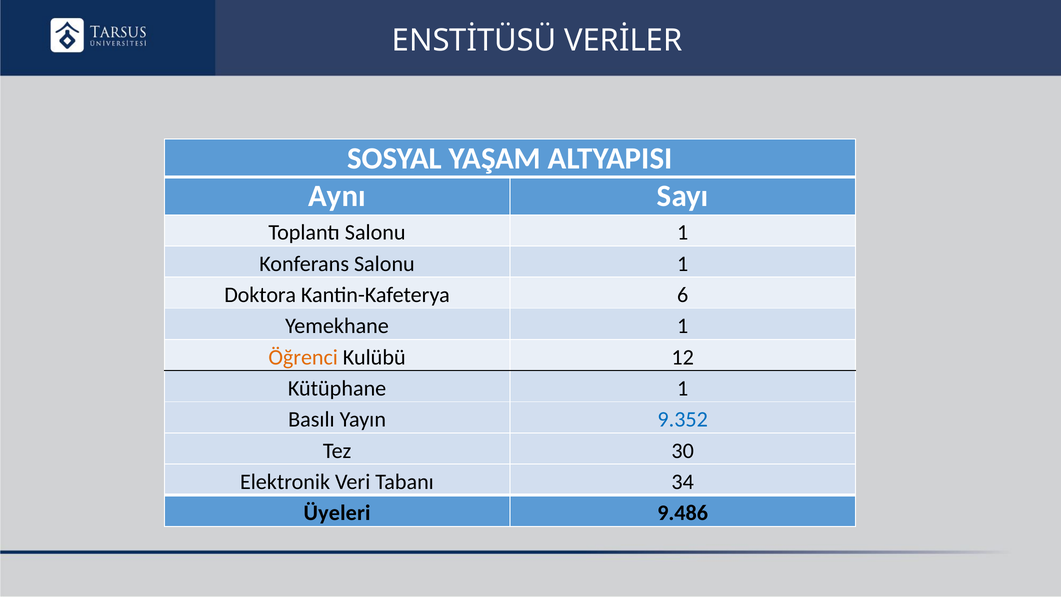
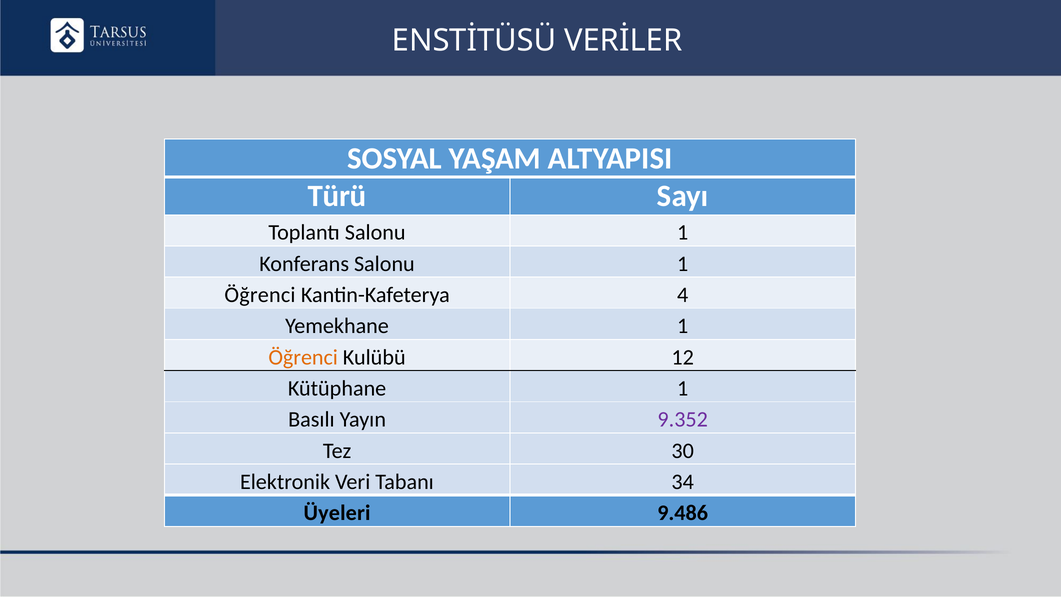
Aynı: Aynı -> Türü
Doktora at (260, 295): Doktora -> Öğrenci
6: 6 -> 4
9.352 colour: blue -> purple
